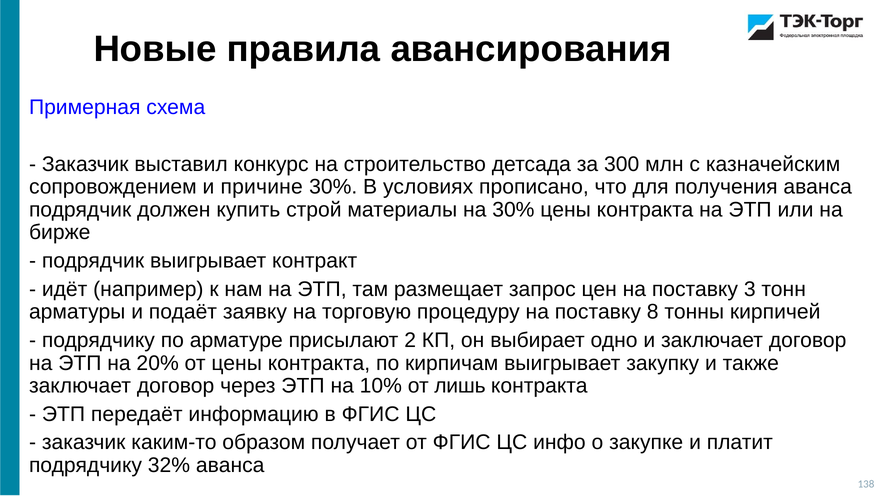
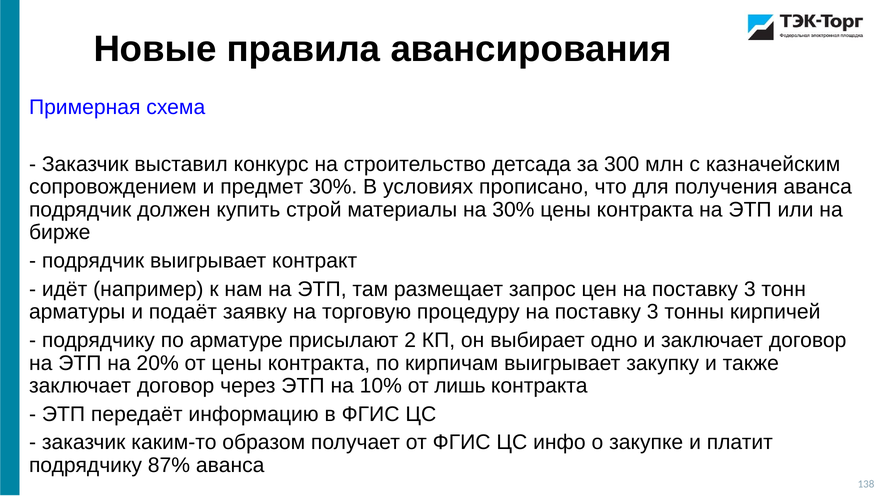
причине: причине -> предмет
процедуру на поставку 8: 8 -> 3
32%: 32% -> 87%
